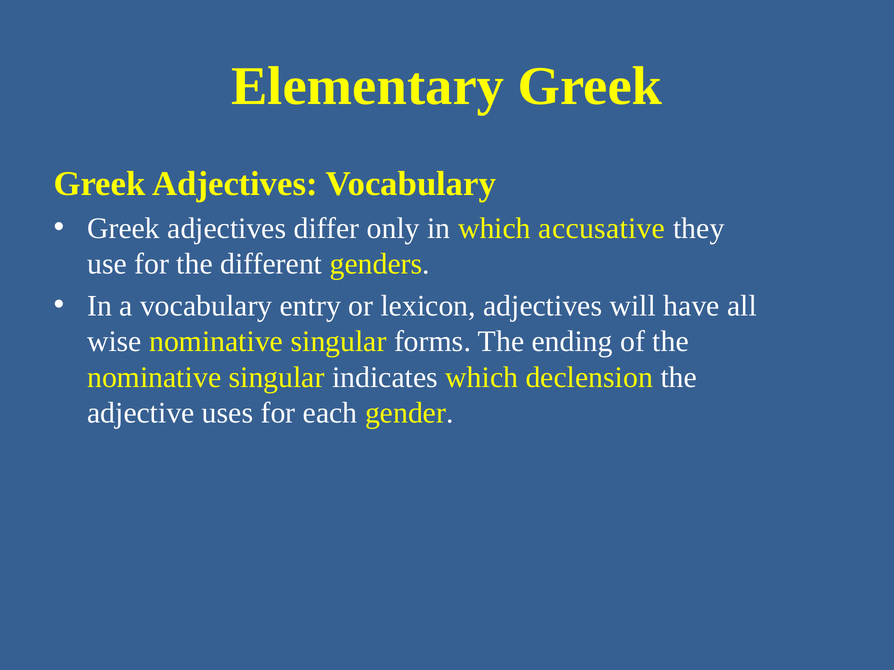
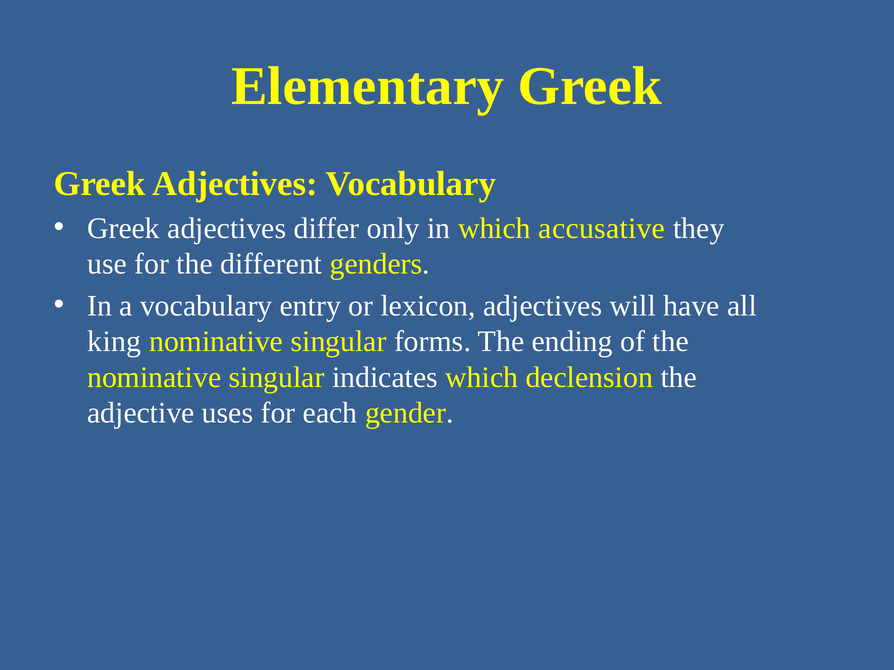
wise: wise -> king
